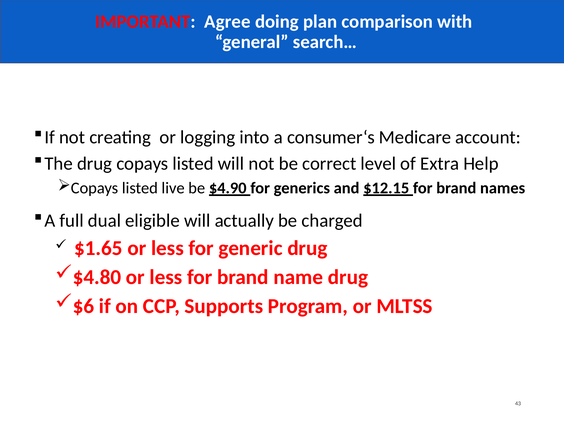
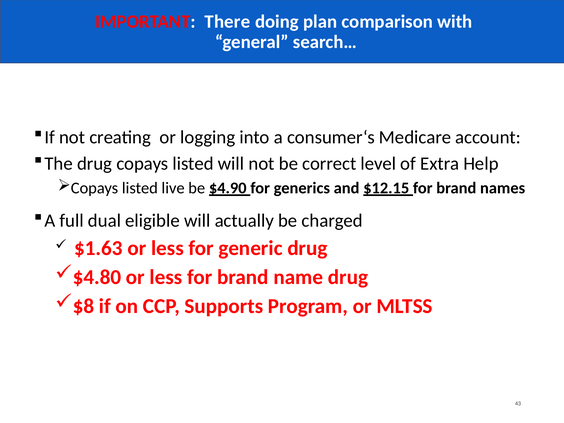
Agree: Agree -> There
$1.65: $1.65 -> $1.63
$6: $6 -> $8
